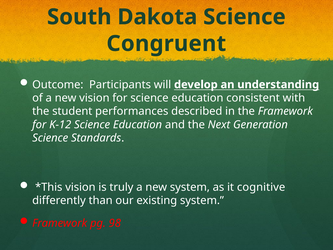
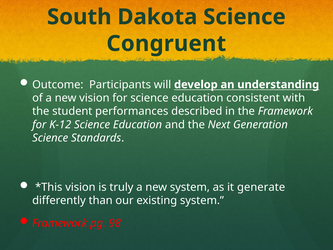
cognitive: cognitive -> generate
